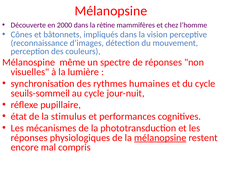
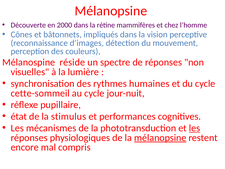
même: même -> réside
seuils-sommeil: seuils-sommeil -> cette-sommeil
les at (195, 128) underline: none -> present
